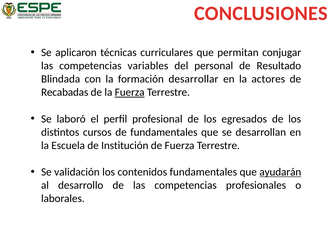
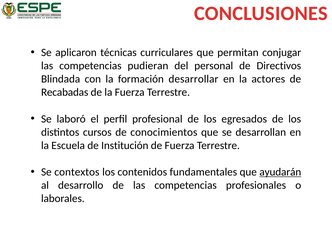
variables: variables -> pudieran
Resultado: Resultado -> Directivos
Fuerza at (130, 92) underline: present -> none
de fundamentales: fundamentales -> conocimientos
validación: validación -> contextos
